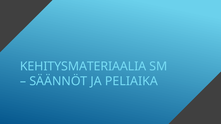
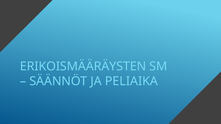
KEHITYSMATERIAALIA: KEHITYSMATERIAALIA -> ERIKOISMÄÄRÄYSTEN
